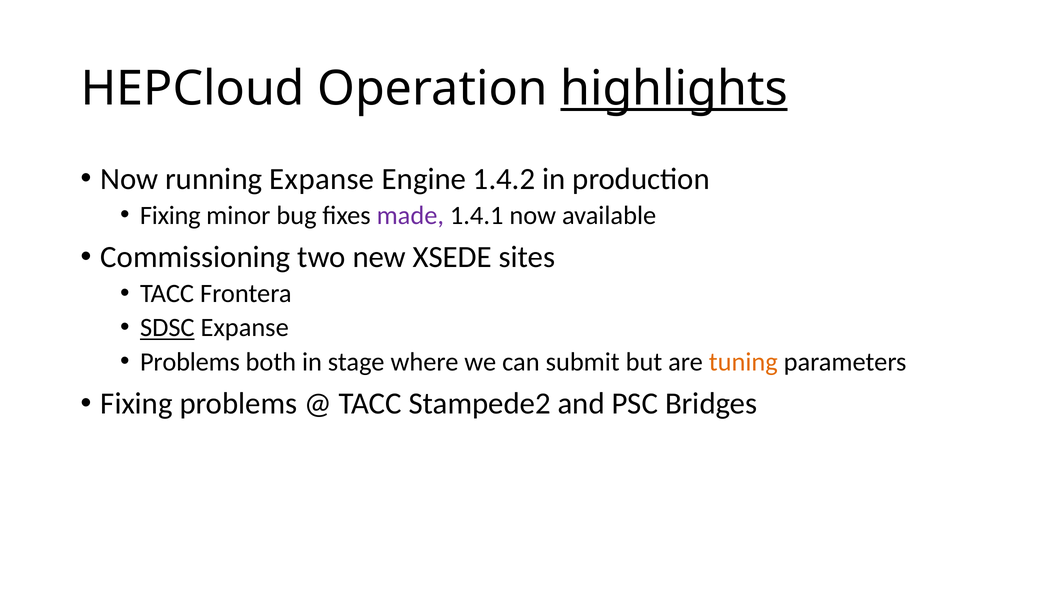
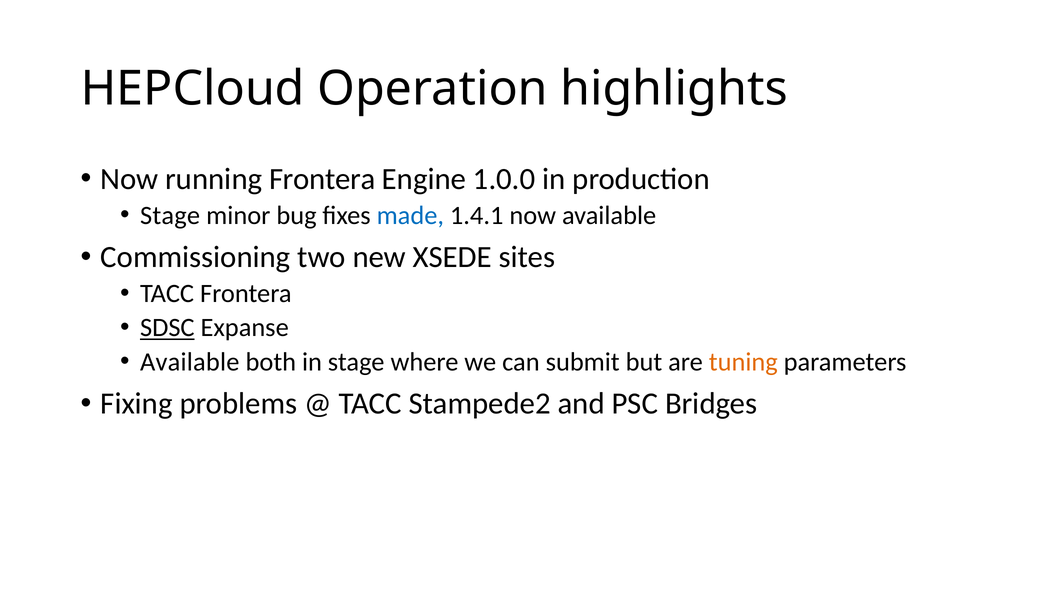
highlights underline: present -> none
running Expanse: Expanse -> Frontera
1.4.2: 1.4.2 -> 1.0.0
Fixing at (170, 215): Fixing -> Stage
made colour: purple -> blue
Problems at (190, 362): Problems -> Available
